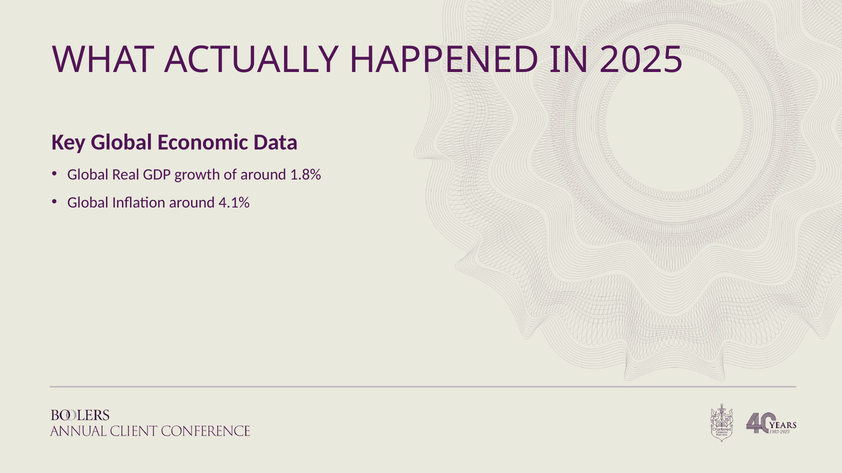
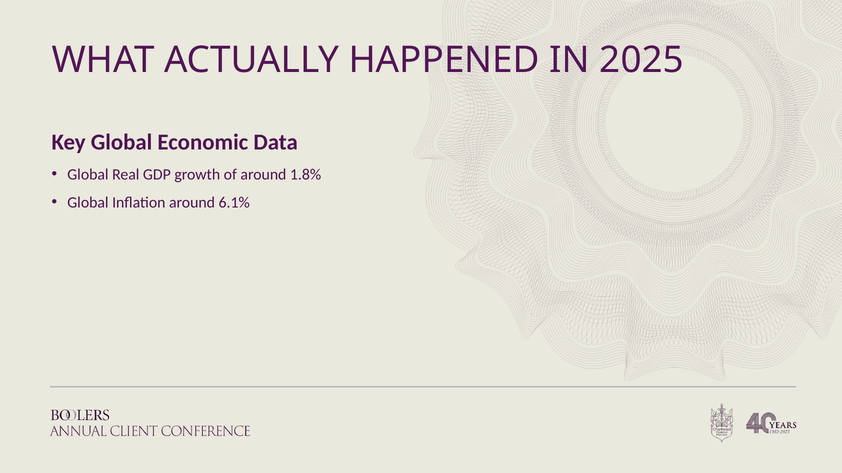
4.1%: 4.1% -> 6.1%
